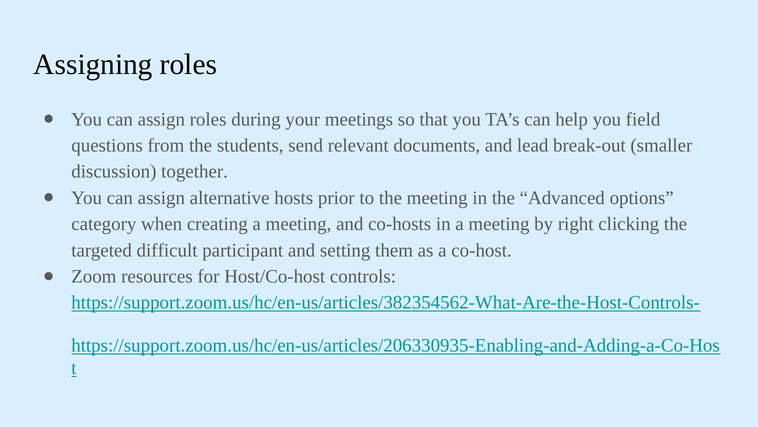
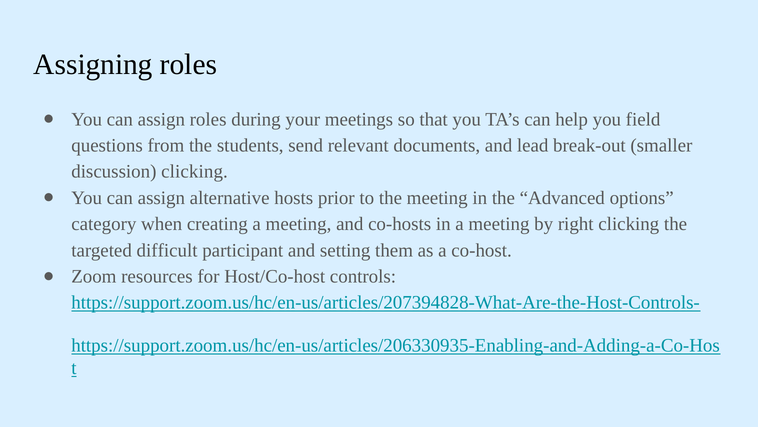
discussion together: together -> clicking
https://support.zoom.us/hc/en-us/articles/382354562-What-Are-the-Host-Controls-: https://support.zoom.us/hc/en-us/articles/382354562-What-Are-the-Host-Controls- -> https://support.zoom.us/hc/en-us/articles/207394828-What-Are-the-Host-Controls-
